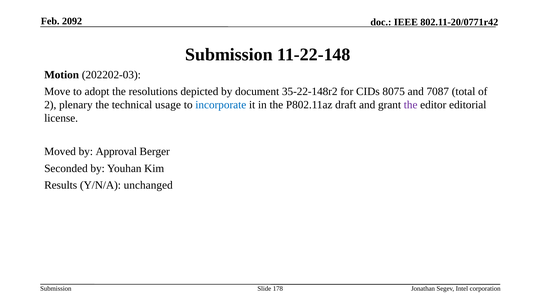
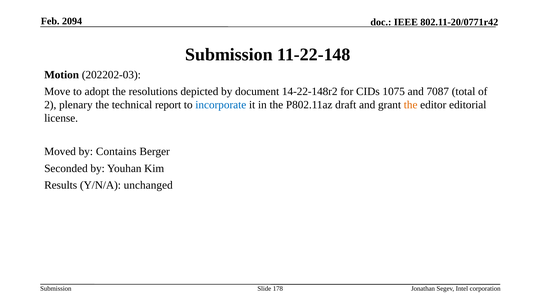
2092: 2092 -> 2094
35-22-148r2: 35-22-148r2 -> 14-22-148r2
8075: 8075 -> 1075
usage: usage -> report
the at (411, 105) colour: purple -> orange
Approval: Approval -> Contains
